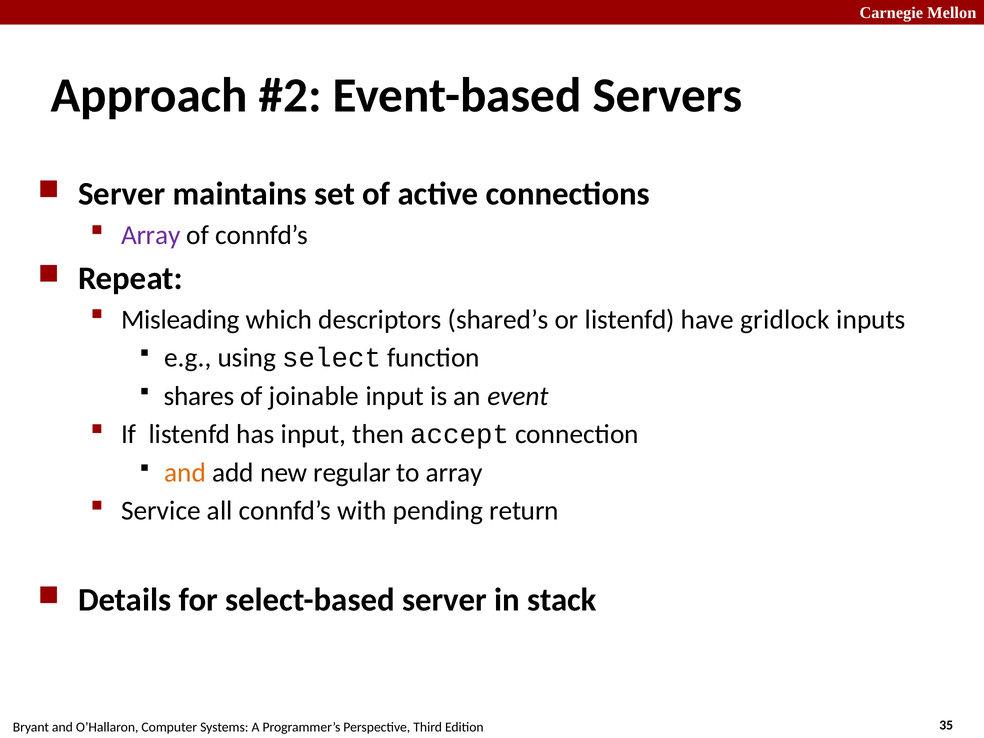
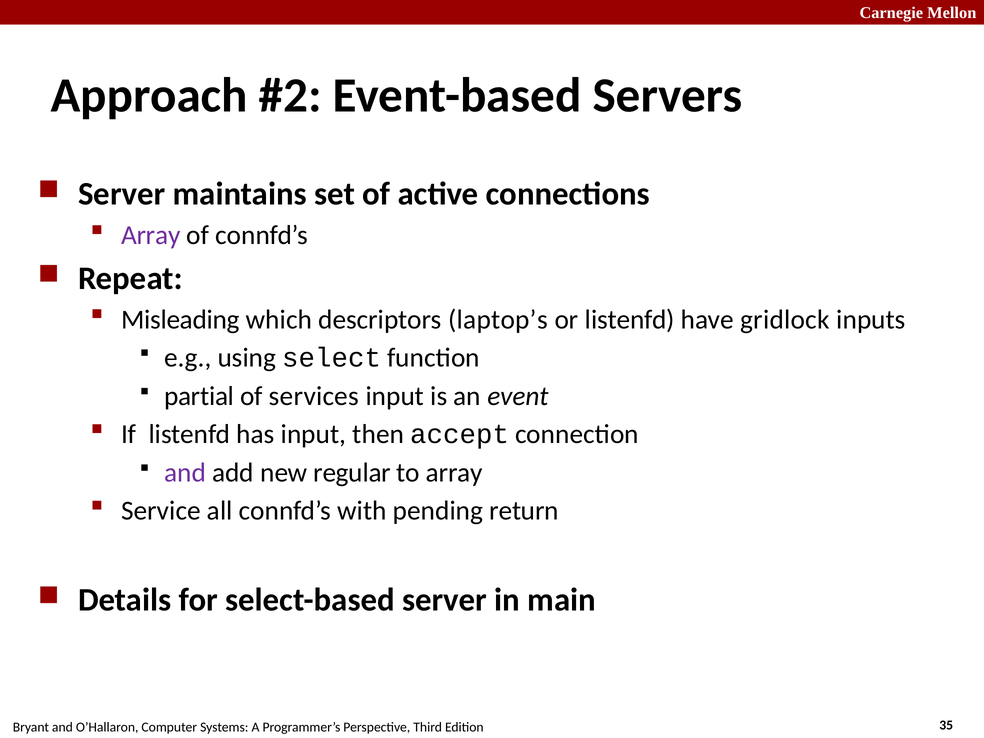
shared’s: shared’s -> laptop’s
shares: shares -> partial
joinable: joinable -> services
and at (185, 473) colour: orange -> purple
stack: stack -> main
